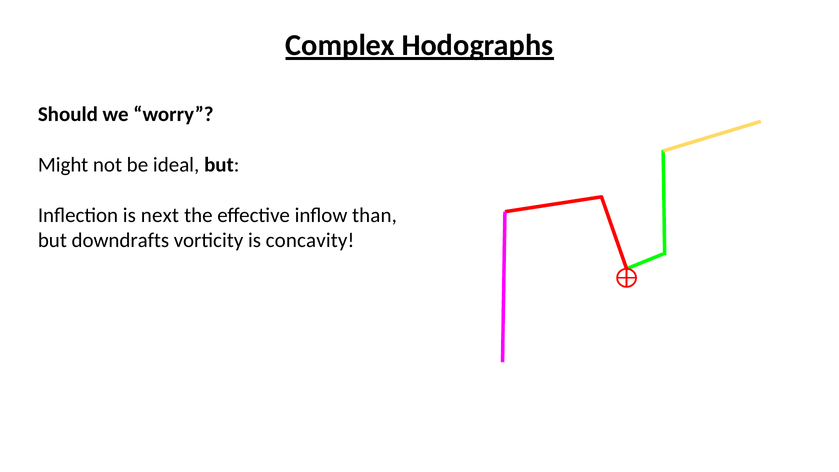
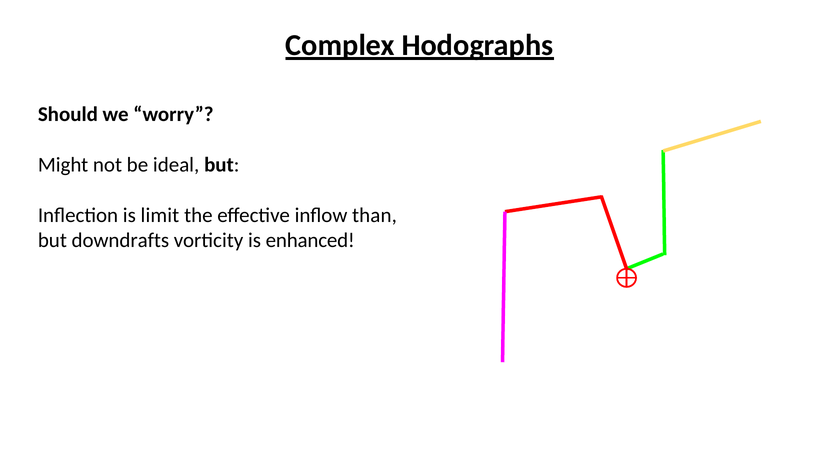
next: next -> limit
concavity: concavity -> enhanced
